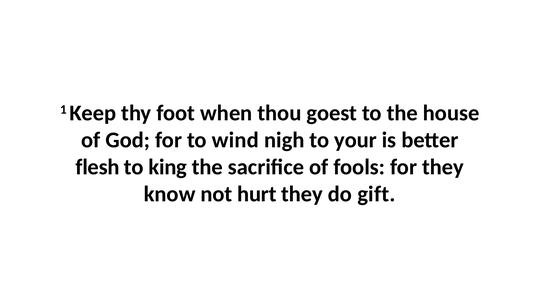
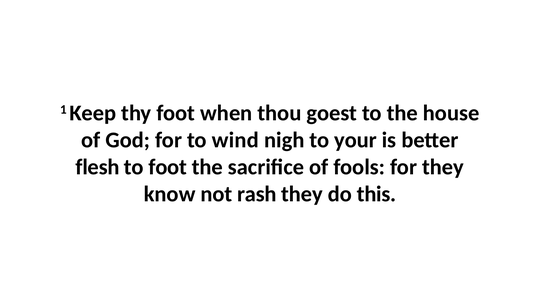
to king: king -> foot
hurt: hurt -> rash
gift: gift -> this
